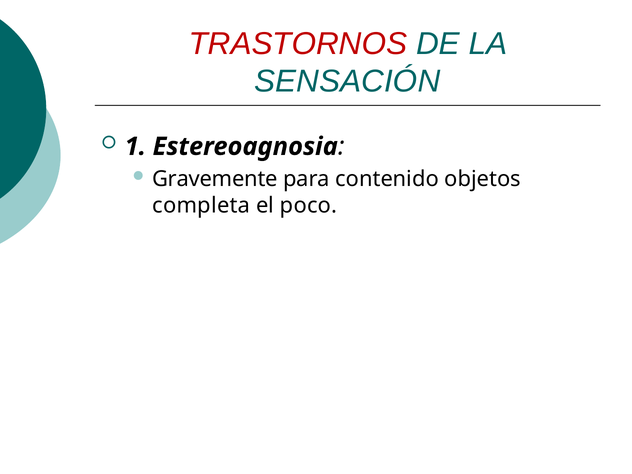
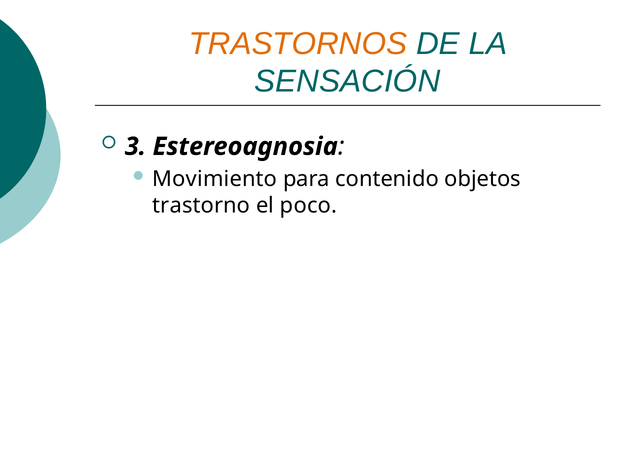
TRASTORNOS colour: red -> orange
1: 1 -> 3
Gravemente: Gravemente -> Movimiento
completa: completa -> trastorno
